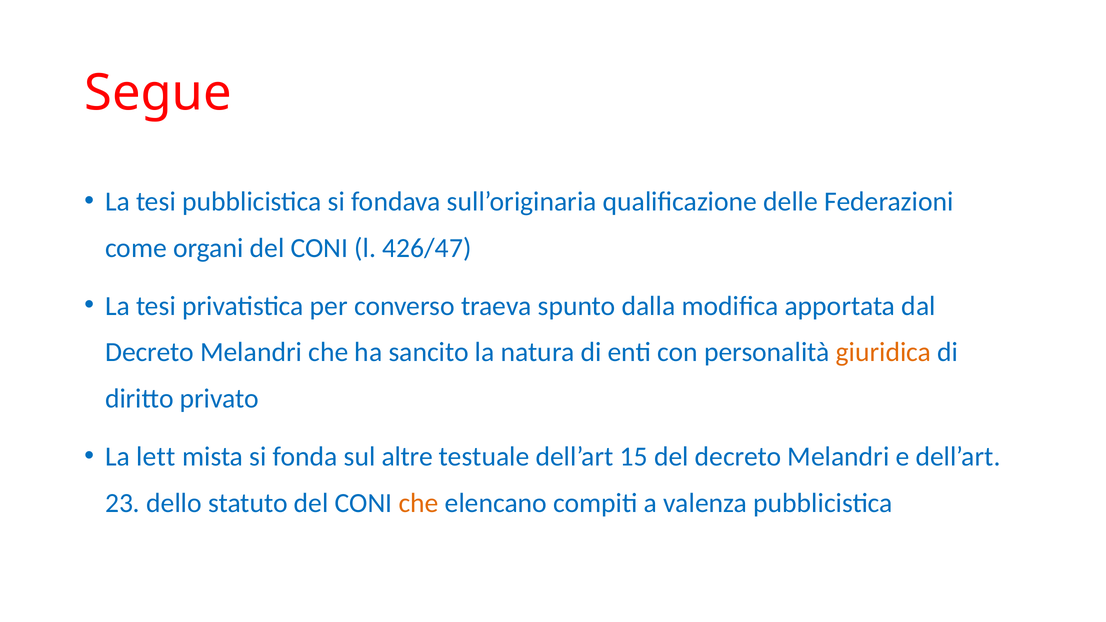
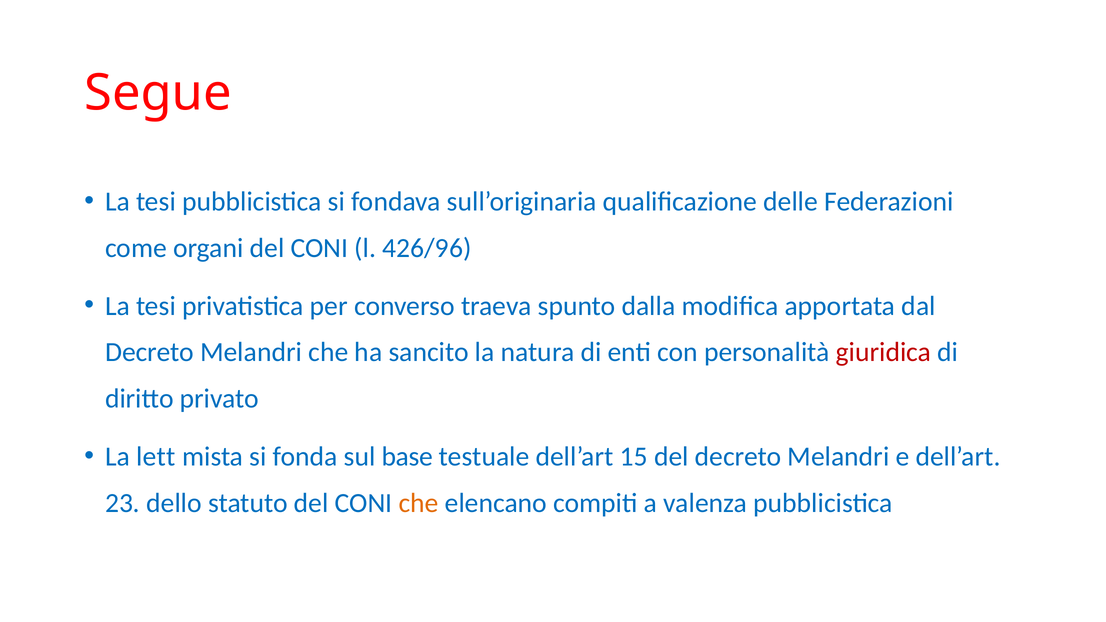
426/47: 426/47 -> 426/96
giuridica colour: orange -> red
altre: altre -> base
